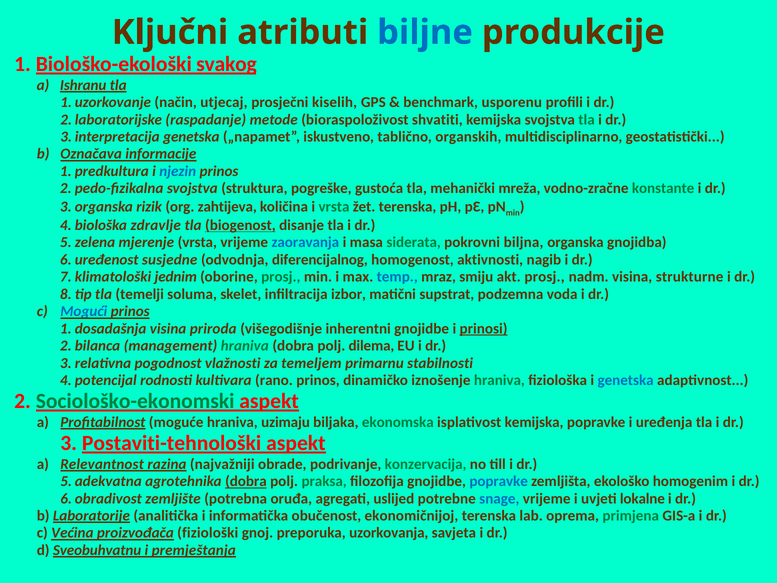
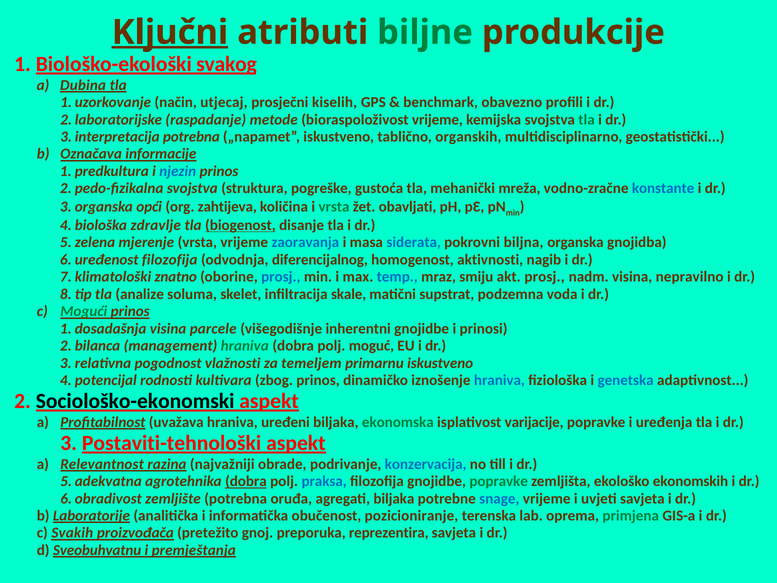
Ključni underline: none -> present
biljne colour: blue -> green
Ishranu: Ishranu -> Dubina
usporenu: usporenu -> obavezno
bioraspoloživost shvatiti: shvatiti -> vrijeme
genetska at (191, 137): genetska -> potrebna
konstante colour: green -> blue
rizik: rizik -> opći
žet terenska: terenska -> obavljati
siderata colour: green -> blue
susjedne at (170, 260): susjedne -> filozofija
jednim: jednim -> znatno
prosj at (281, 277) colour: green -> blue
strukturne: strukturne -> nepravilno
temelji: temelji -> analize
izbor: izbor -> skale
Mogući colour: blue -> green
priroda: priroda -> parcele
prinosi underline: present -> none
dilema: dilema -> moguć
primarnu stabilnosti: stabilnosti -> iskustveno
rano: rano -> zbog
hraniva at (499, 380) colour: green -> blue
Sociološko-ekonomski colour: green -> black
moguće: moguće -> uvažava
uzimaju: uzimaju -> uređeni
isplativost kemijska: kemijska -> varijacije
konzervacija colour: green -> blue
praksa colour: green -> blue
popravke at (499, 481) colour: blue -> green
homogenim: homogenim -> ekonomskih
agregati uslijed: uslijed -> biljaka
uvjeti lokalne: lokalne -> savjeta
ekonomičnijoj: ekonomičnijoj -> pozicioniranje
Većina: Većina -> Svakih
fiziološki: fiziološki -> pretežito
uzorkovanja: uzorkovanja -> reprezentira
